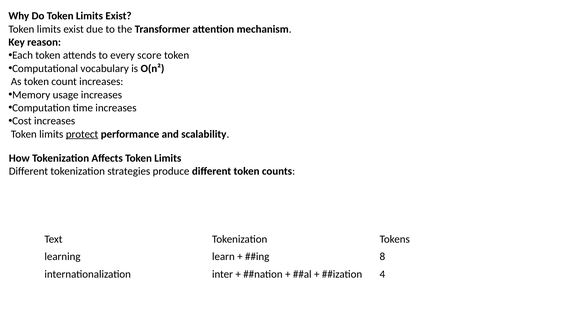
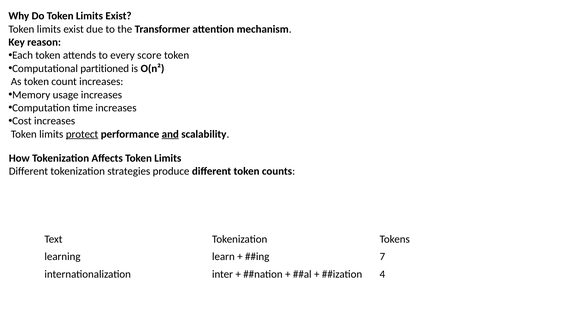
vocabulary: vocabulary -> partitioned
and underline: none -> present
8: 8 -> 7
